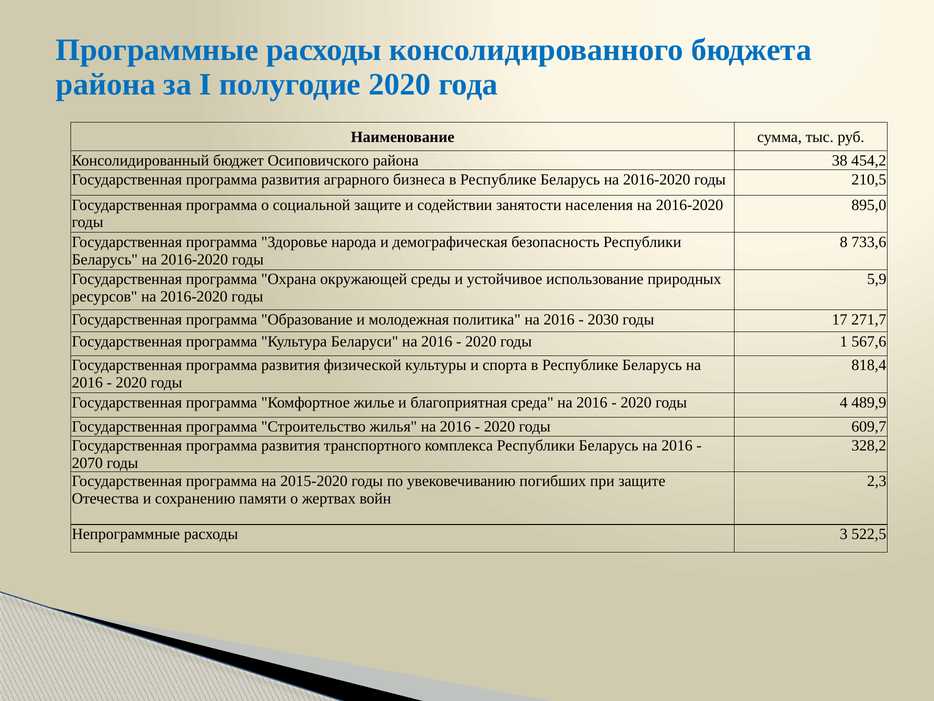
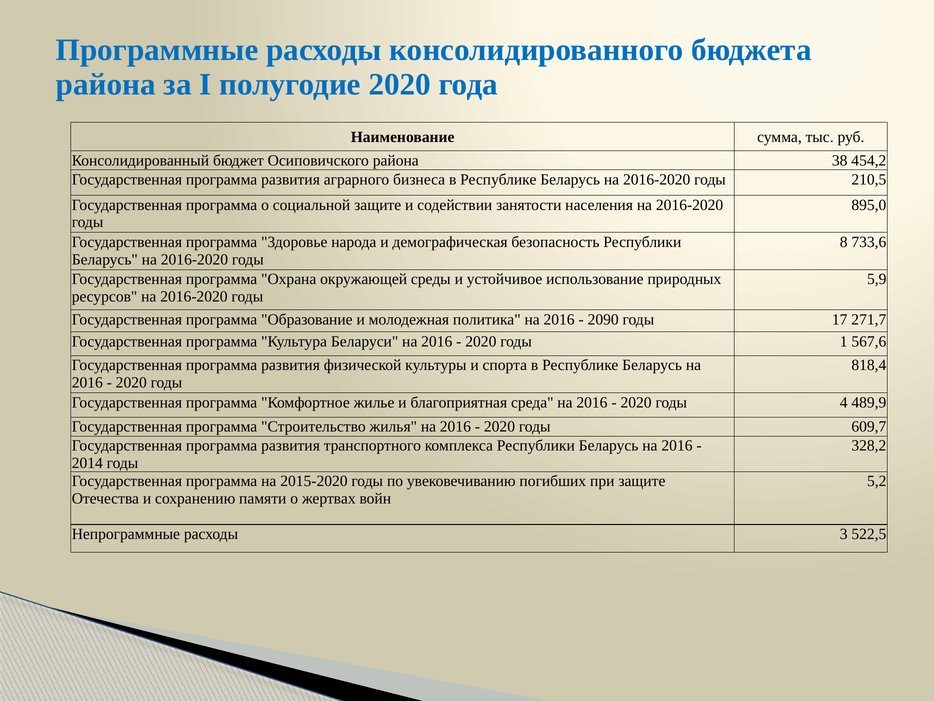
2030: 2030 -> 2090
2070: 2070 -> 2014
2,3: 2,3 -> 5,2
